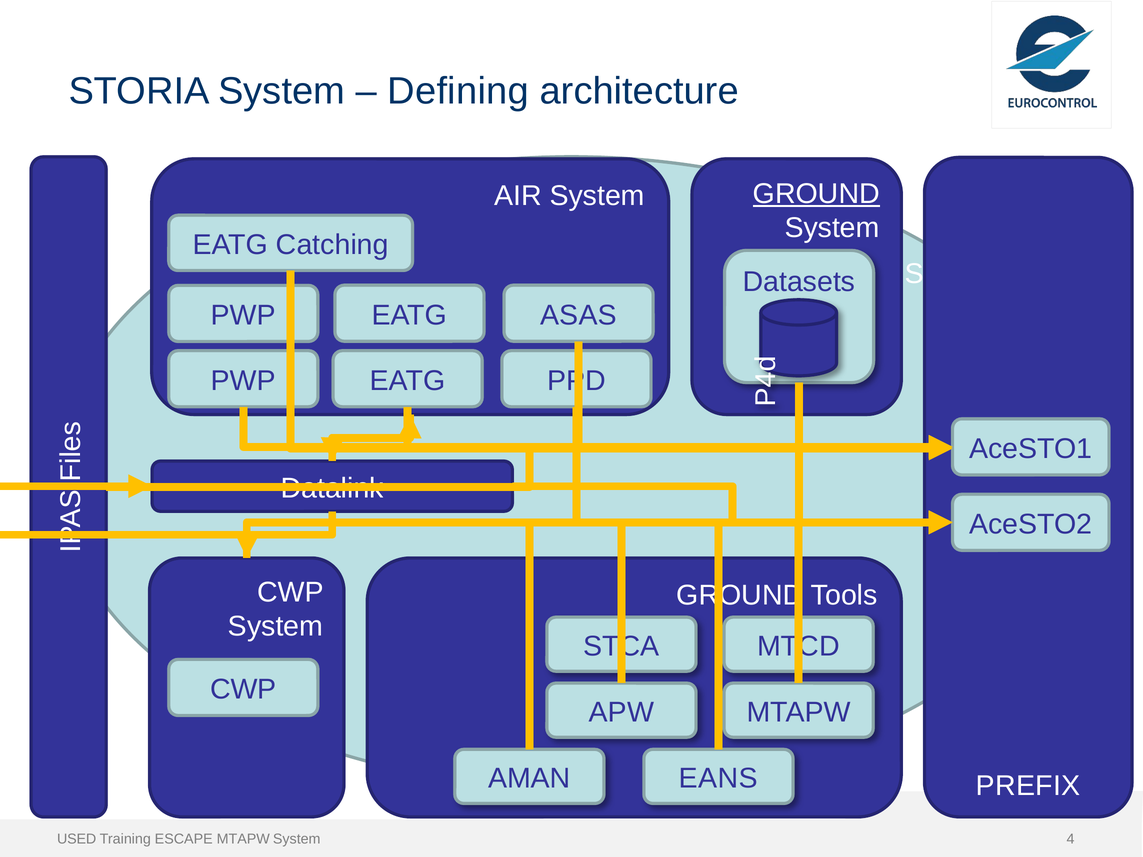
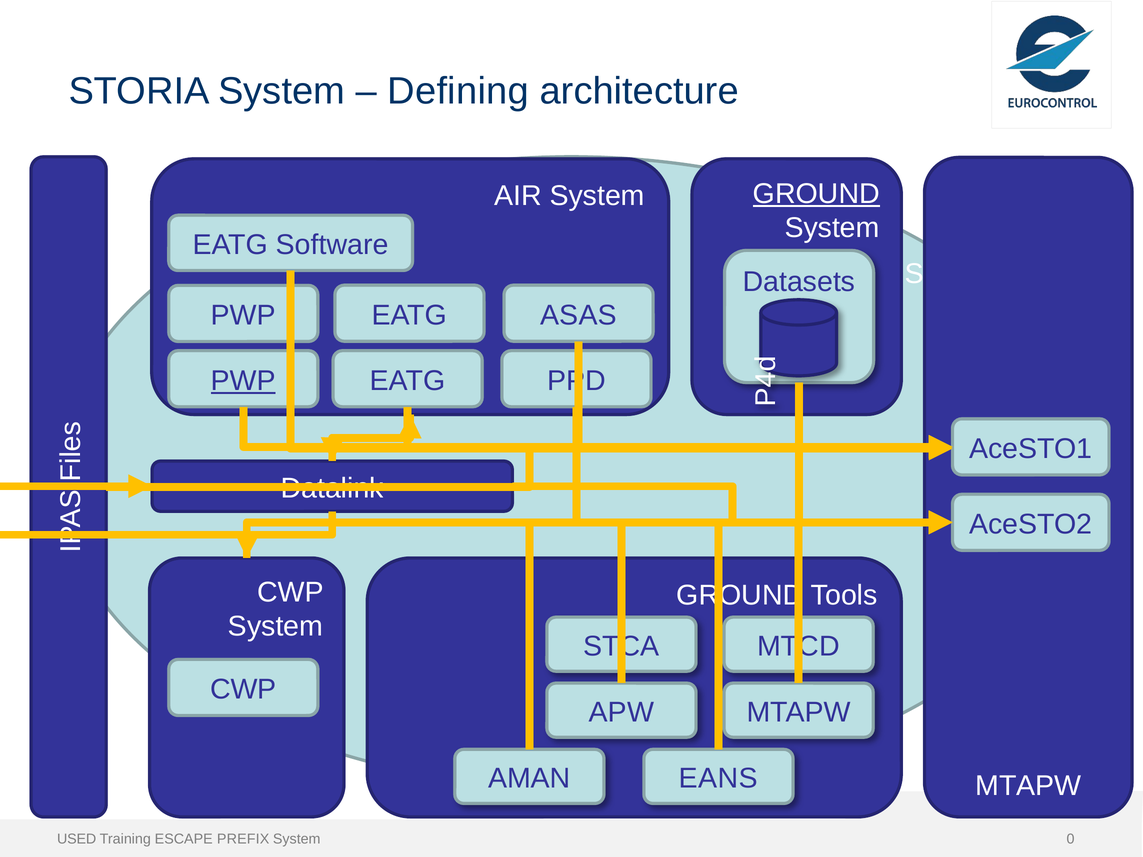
Catching: Catching -> Software
PWP at (243, 381) underline: none -> present
PREFIX at (1028, 786): PREFIX -> MTAPW
ESCAPE MTAPW: MTAPW -> PREFIX
System 4: 4 -> 0
